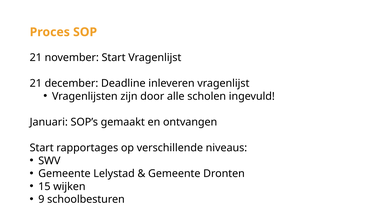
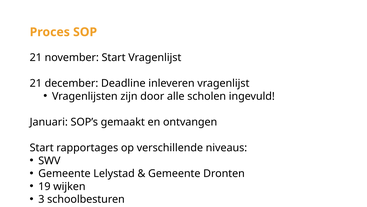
15: 15 -> 19
9: 9 -> 3
